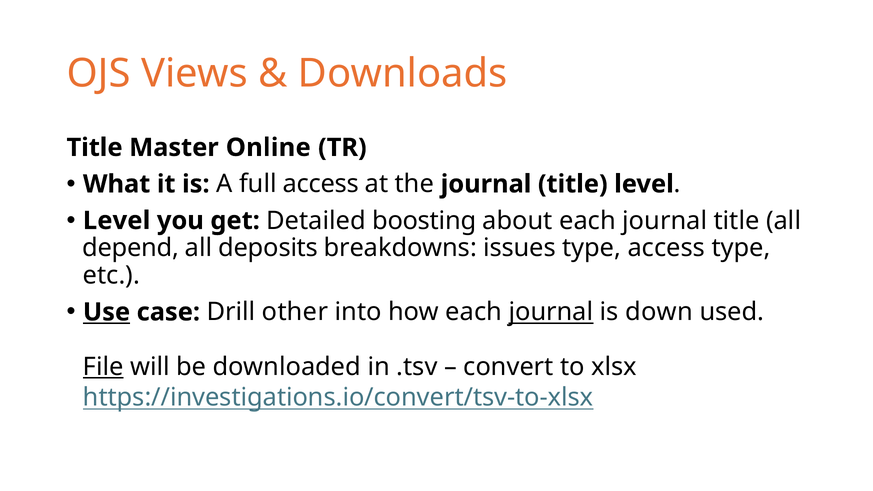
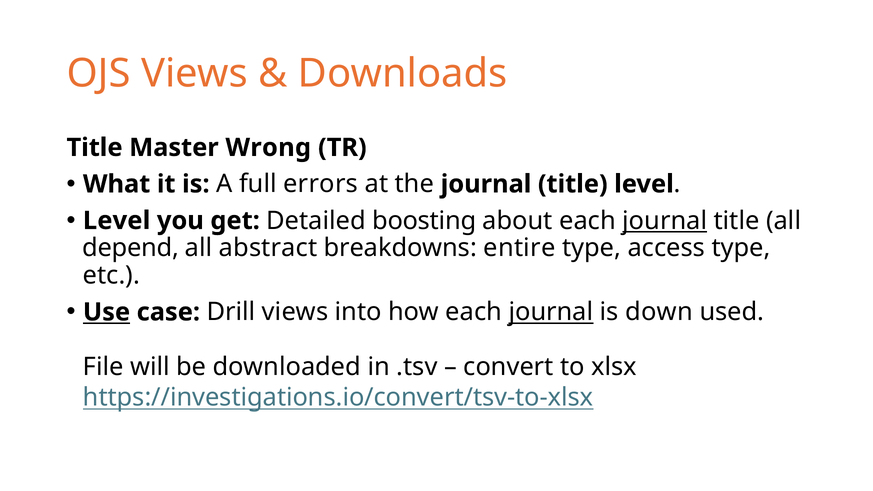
Online: Online -> Wrong
full access: access -> errors
journal at (665, 221) underline: none -> present
deposits: deposits -> abstract
issues: issues -> entire
Drill other: other -> views
File underline: present -> none
